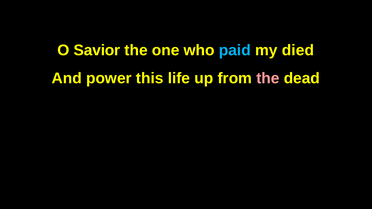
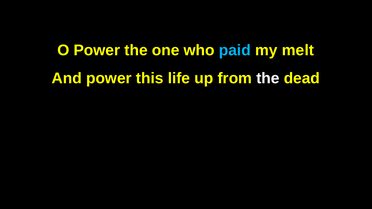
O Savior: Savior -> Power
died: died -> melt
the at (268, 78) colour: pink -> white
